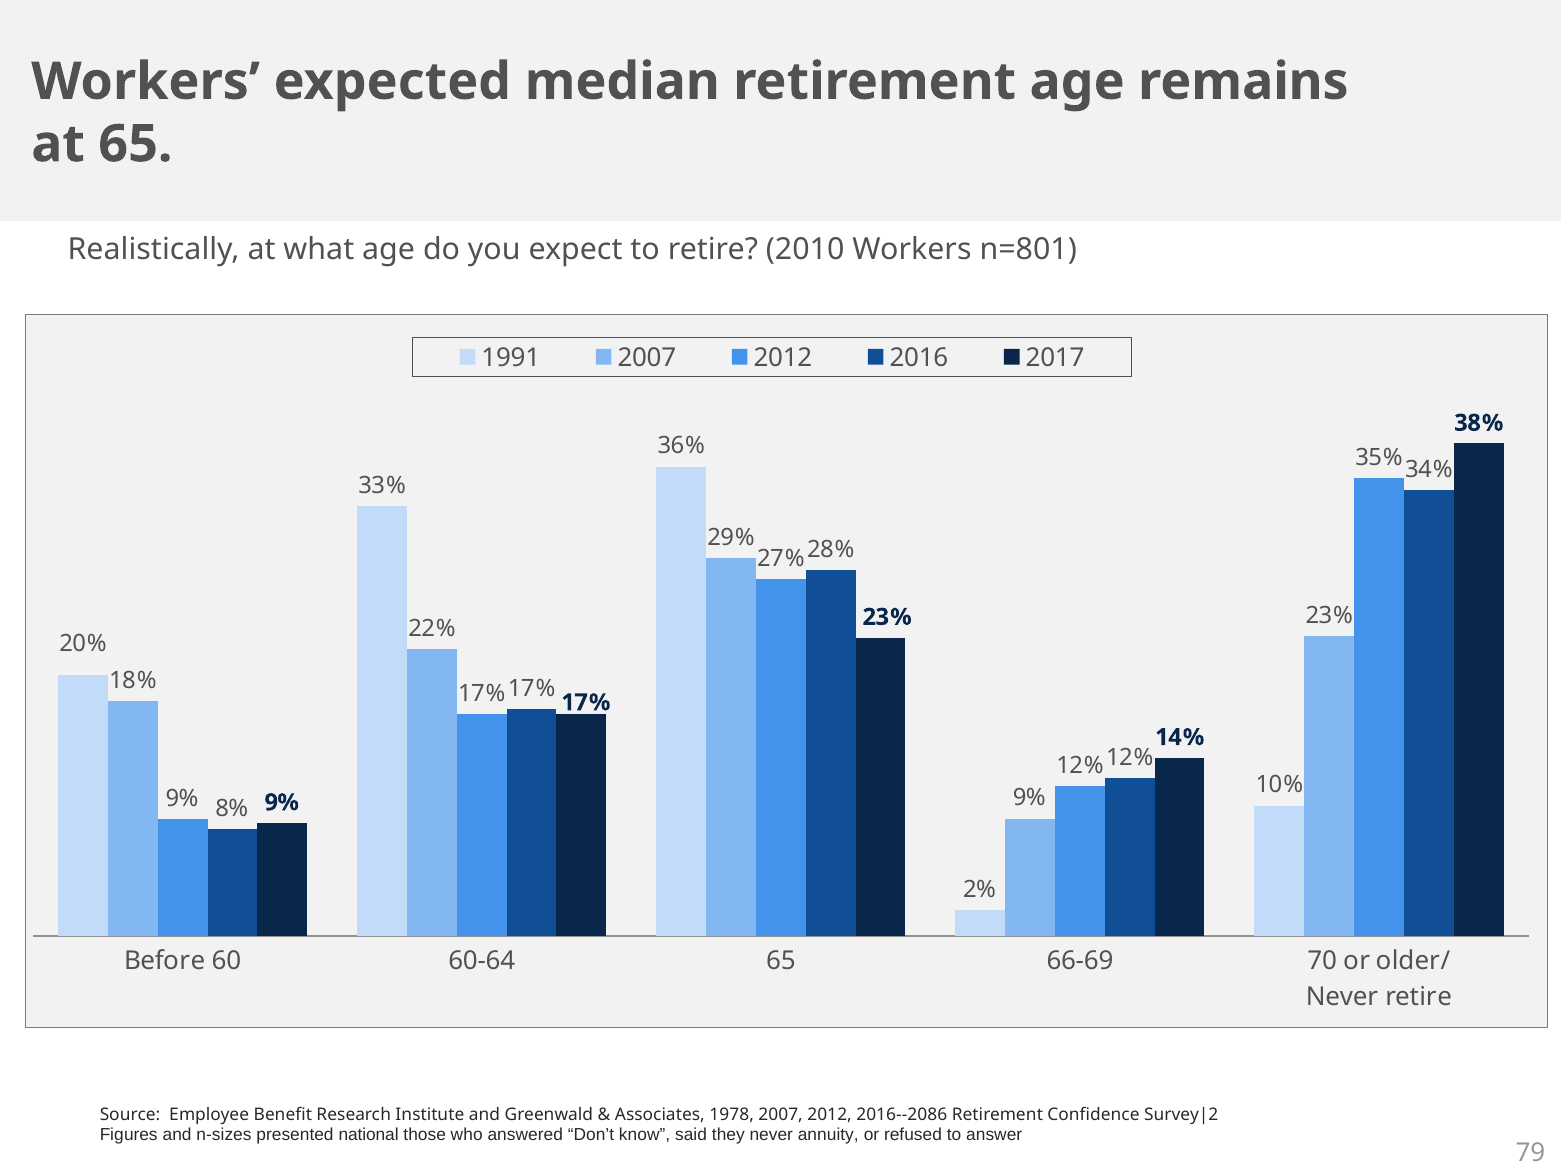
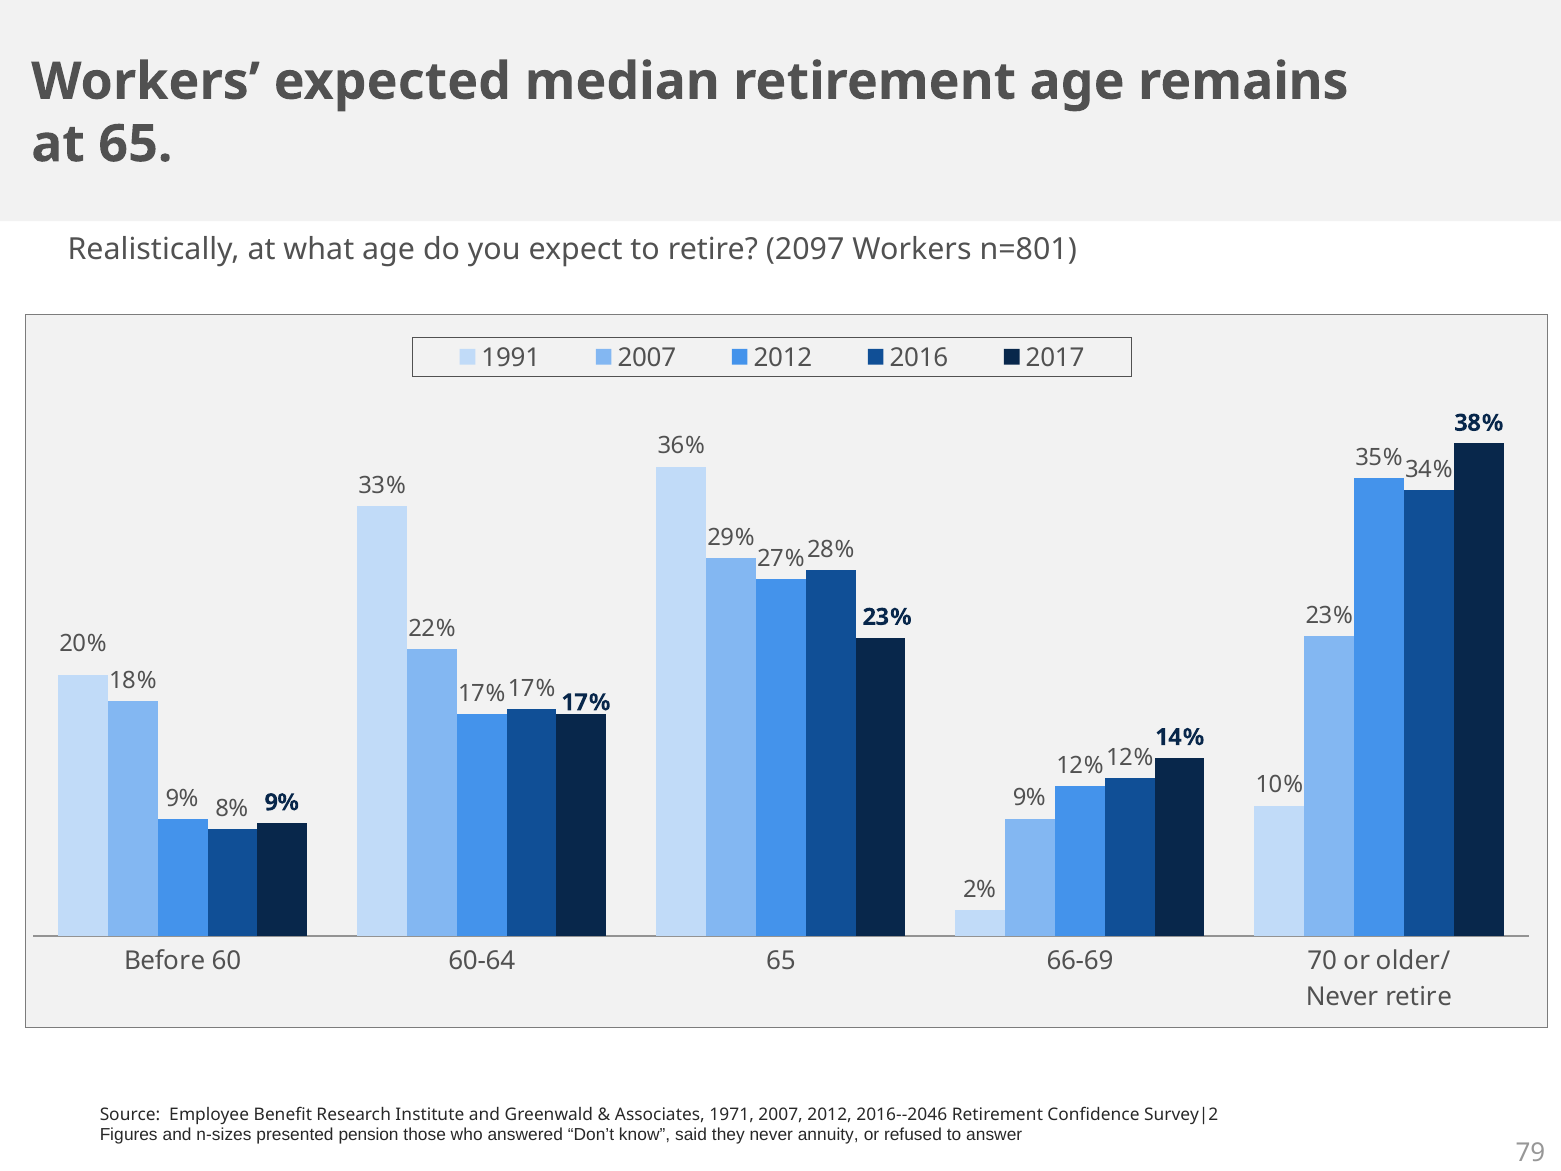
2010: 2010 -> 2097
1978: 1978 -> 1971
2016--2086: 2016--2086 -> 2016--2046
national: national -> pension
